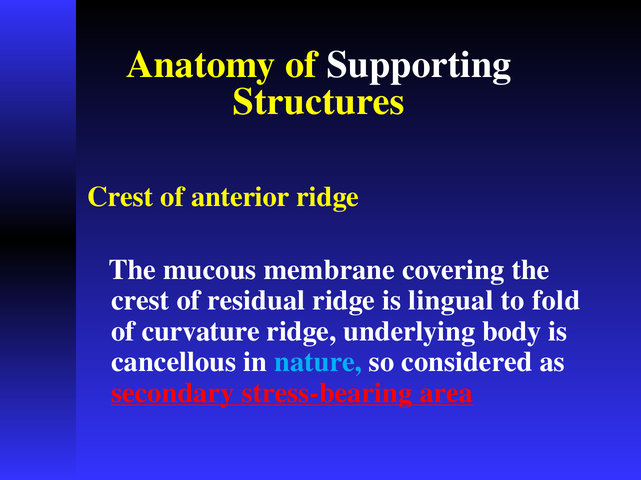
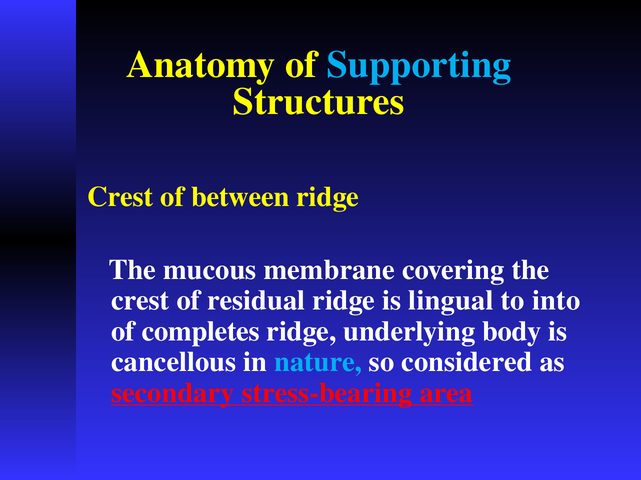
Supporting colour: white -> light blue
anterior: anterior -> between
fold: fold -> into
curvature: curvature -> completes
